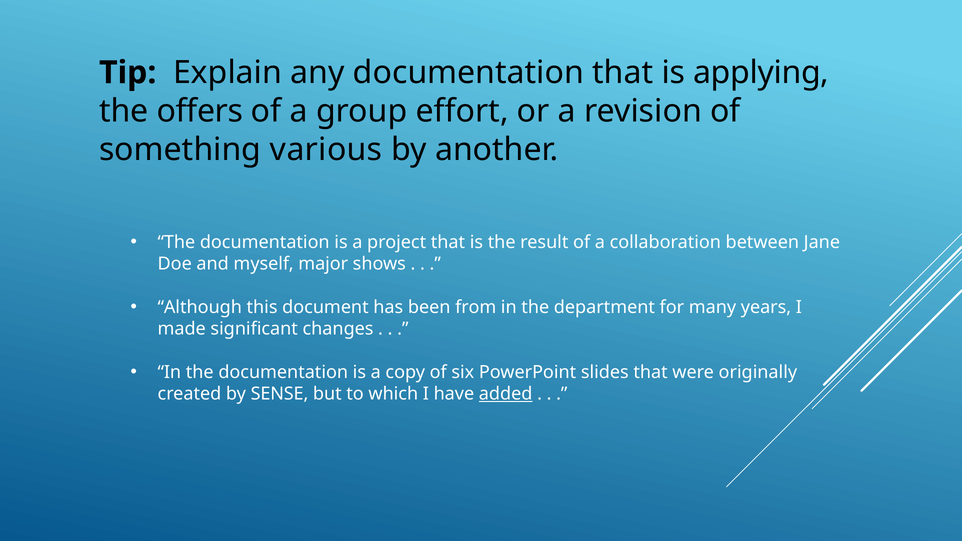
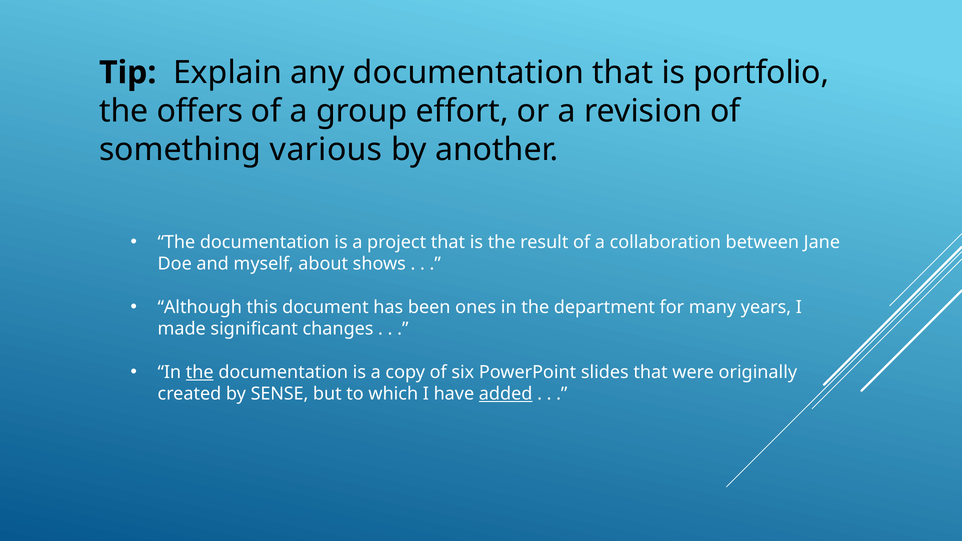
applying: applying -> portfolio
major: major -> about
from: from -> ones
the at (200, 372) underline: none -> present
